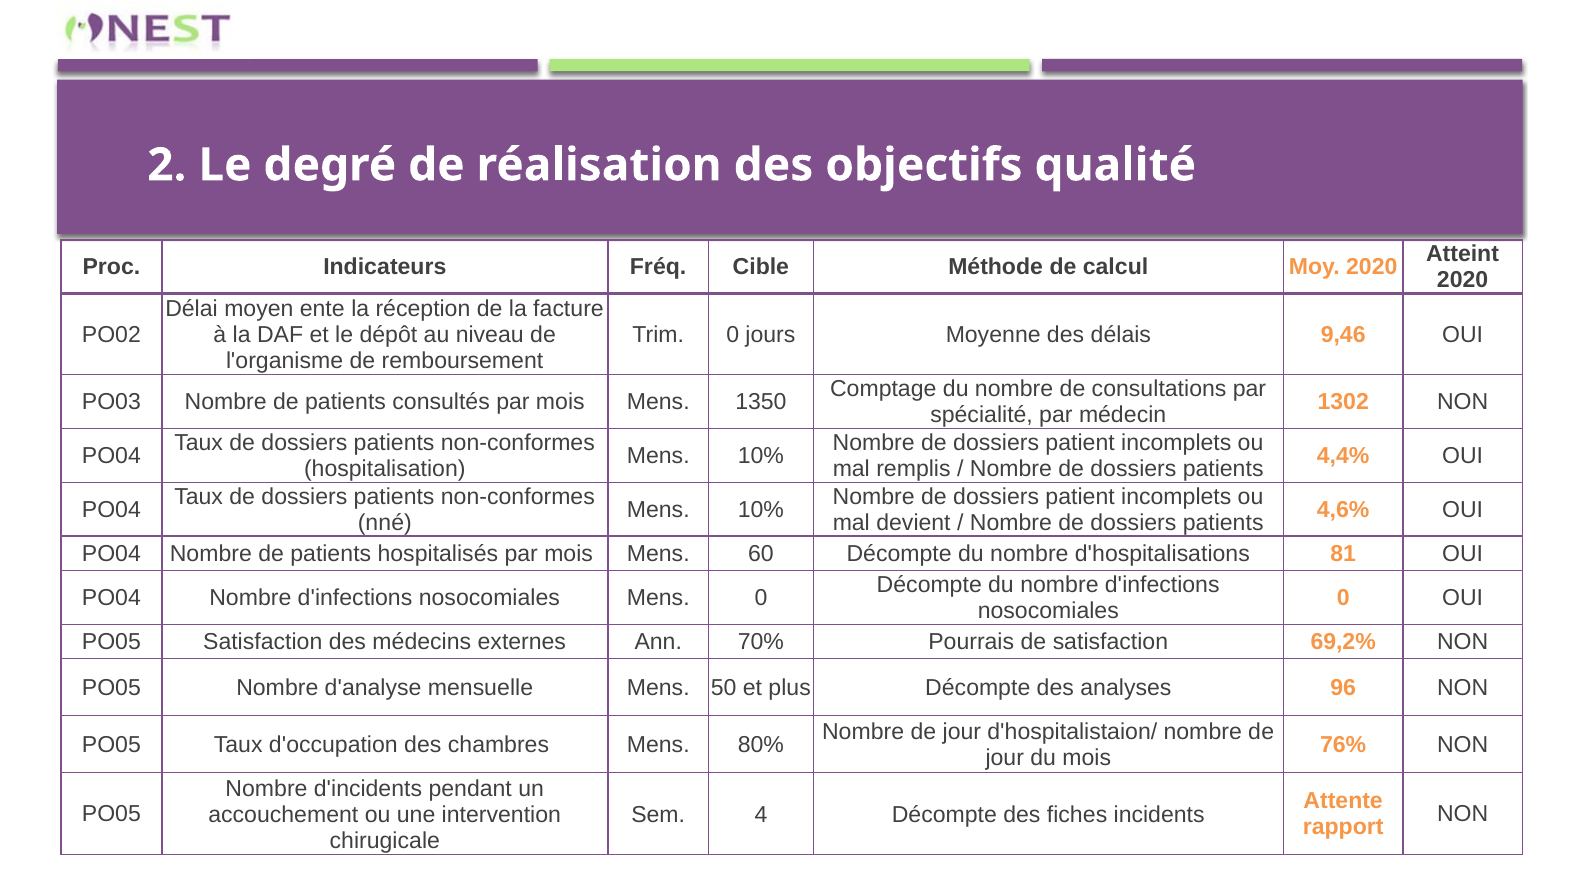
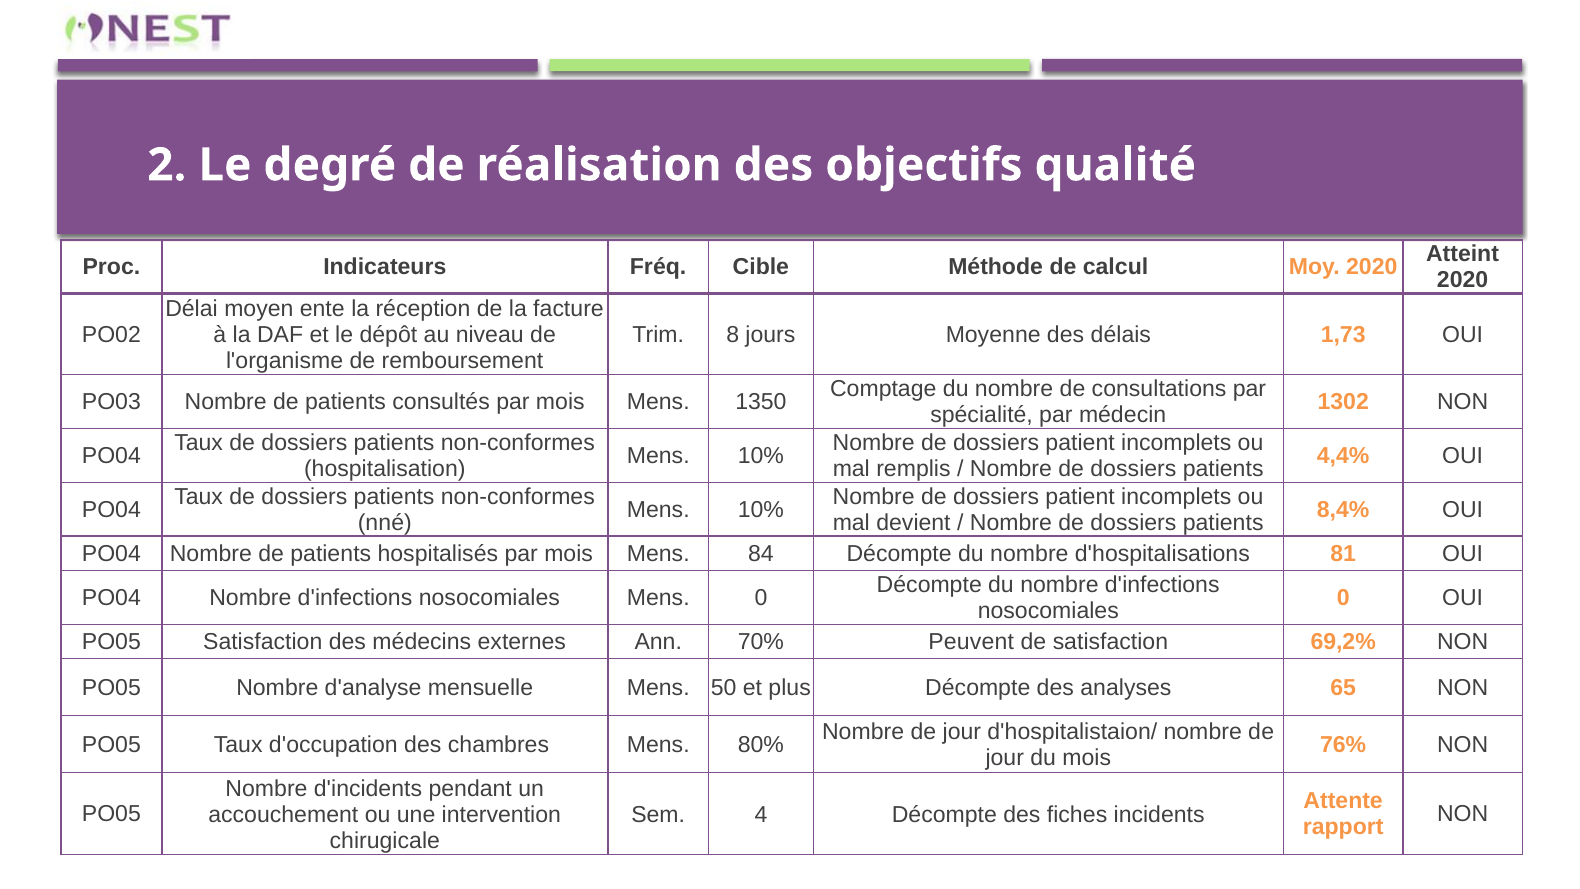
Trim 0: 0 -> 8
9,46: 9,46 -> 1,73
4,6%: 4,6% -> 8,4%
60: 60 -> 84
Pourrais: Pourrais -> Peuvent
96: 96 -> 65
